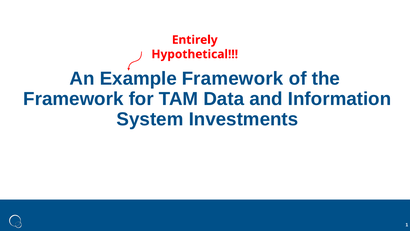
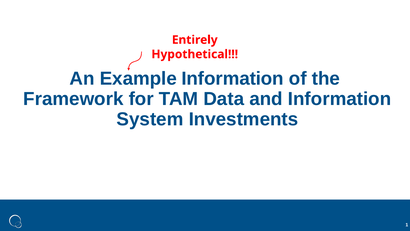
Example Framework: Framework -> Information
